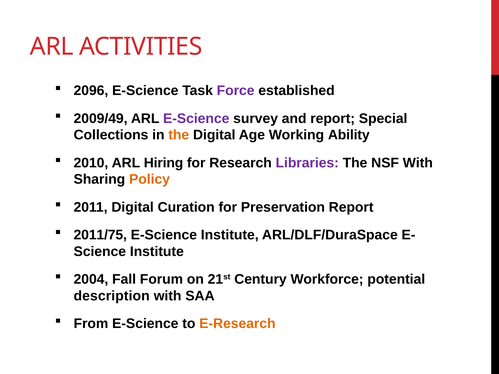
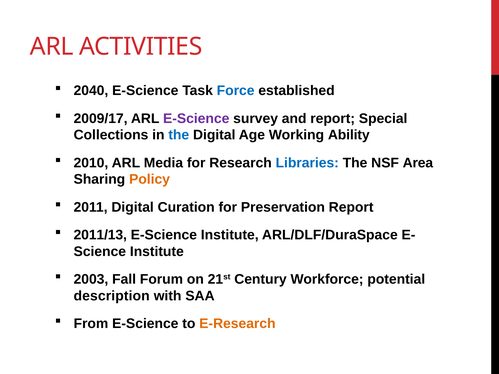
2096: 2096 -> 2040
Force colour: purple -> blue
2009/49: 2009/49 -> 2009/17
the at (179, 135) colour: orange -> blue
Hiring: Hiring -> Media
Libraries colour: purple -> blue
NSF With: With -> Area
2011/75: 2011/75 -> 2011/13
2004: 2004 -> 2003
